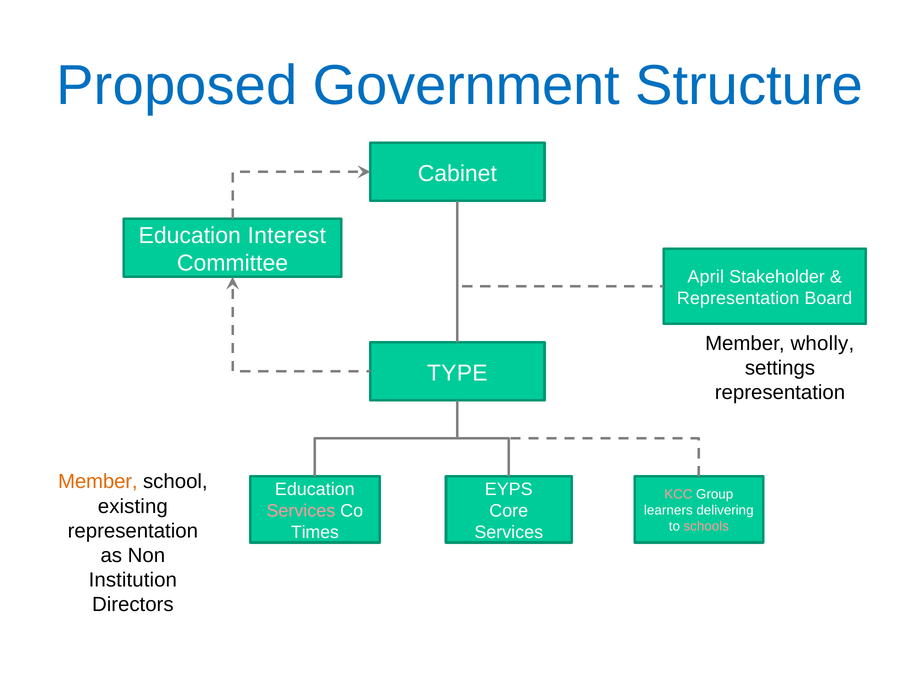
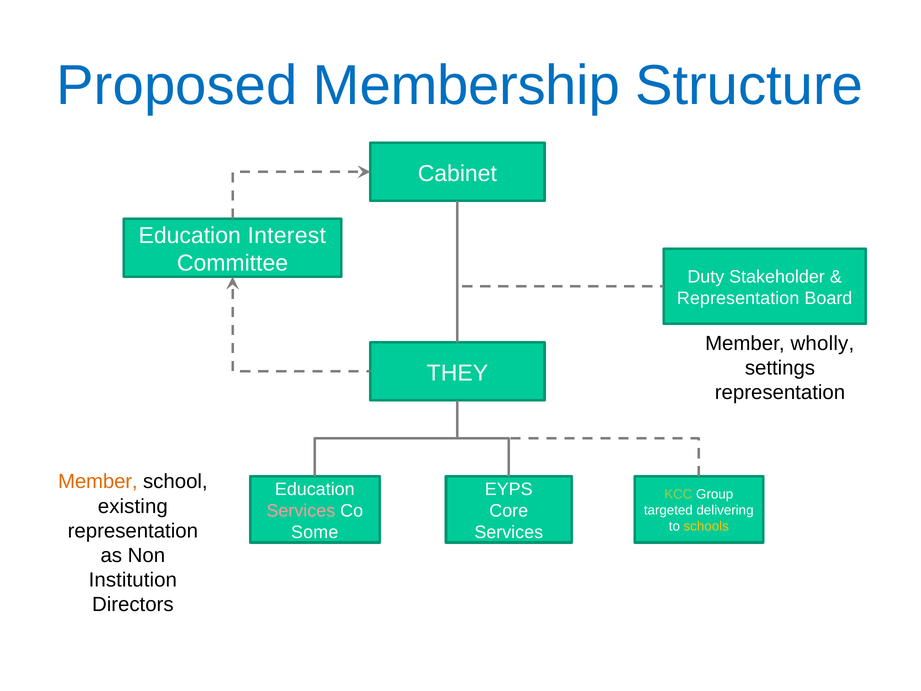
Government: Government -> Membership
April: April -> Duty
TYPE: TYPE -> THEY
KCC colour: pink -> light green
learners: learners -> targeted
schools colour: pink -> yellow
Times: Times -> Some
